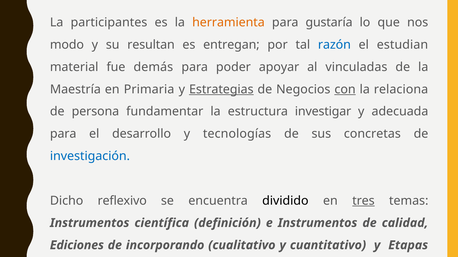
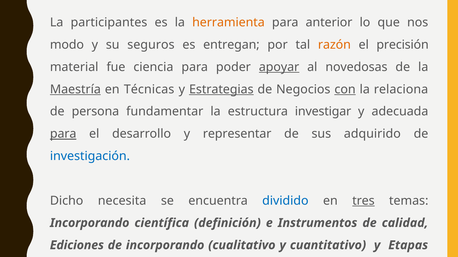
gustaría: gustaría -> anterior
resultan: resultan -> seguros
razón colour: blue -> orange
estudian: estudian -> precisión
demás: demás -> ciencia
apoyar underline: none -> present
vinculadas: vinculadas -> novedosas
Maestría underline: none -> present
Primaria: Primaria -> Técnicas
para at (63, 134) underline: none -> present
tecnologías: tecnologías -> representar
concretas: concretas -> adquirido
reflexivo: reflexivo -> necesita
dividido colour: black -> blue
Instrumentos at (90, 223): Instrumentos -> Incorporando
